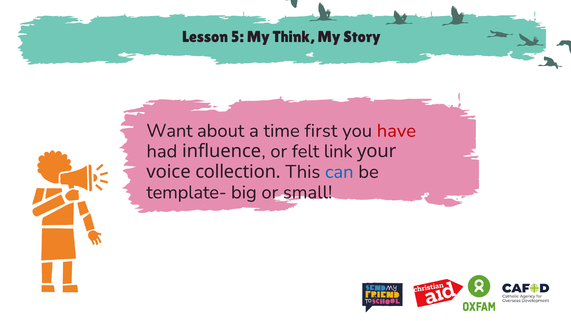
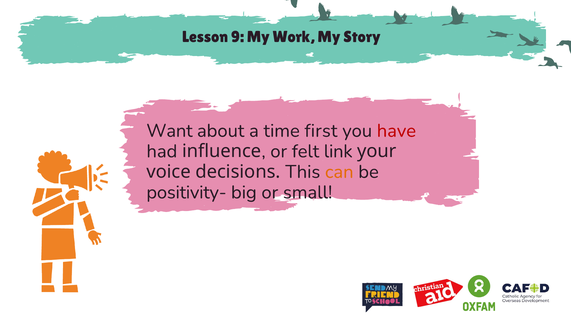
5: 5 -> 9
Think: Think -> Work
collection: collection -> decisions
can colour: blue -> orange
template-: template- -> positivity-
